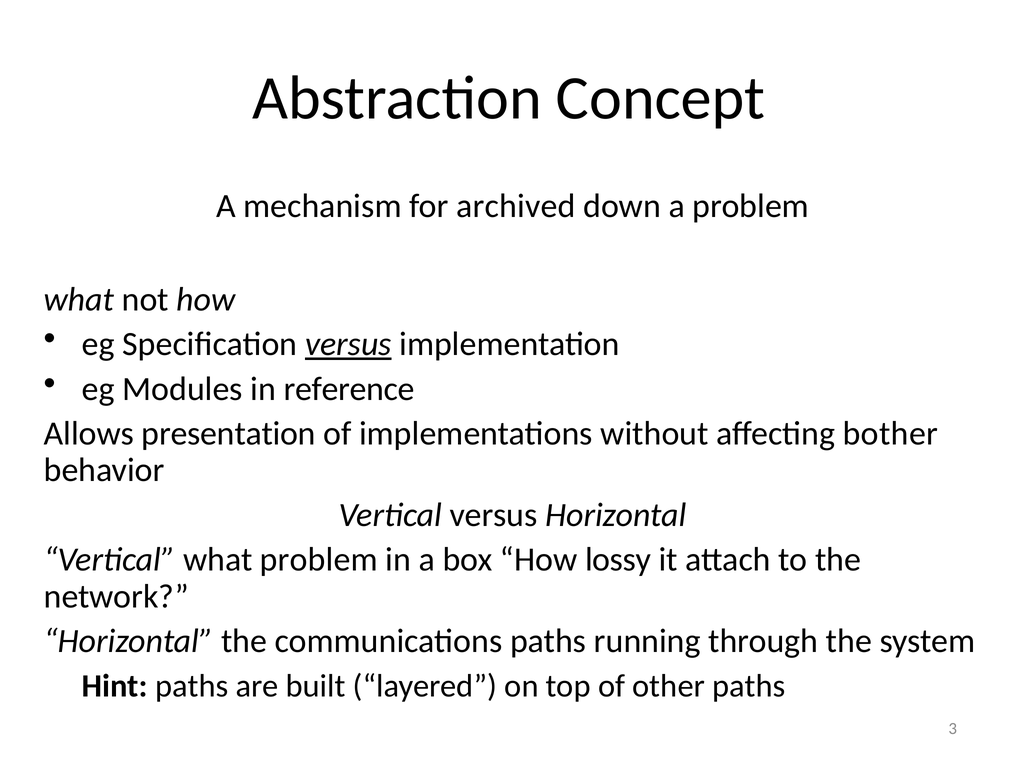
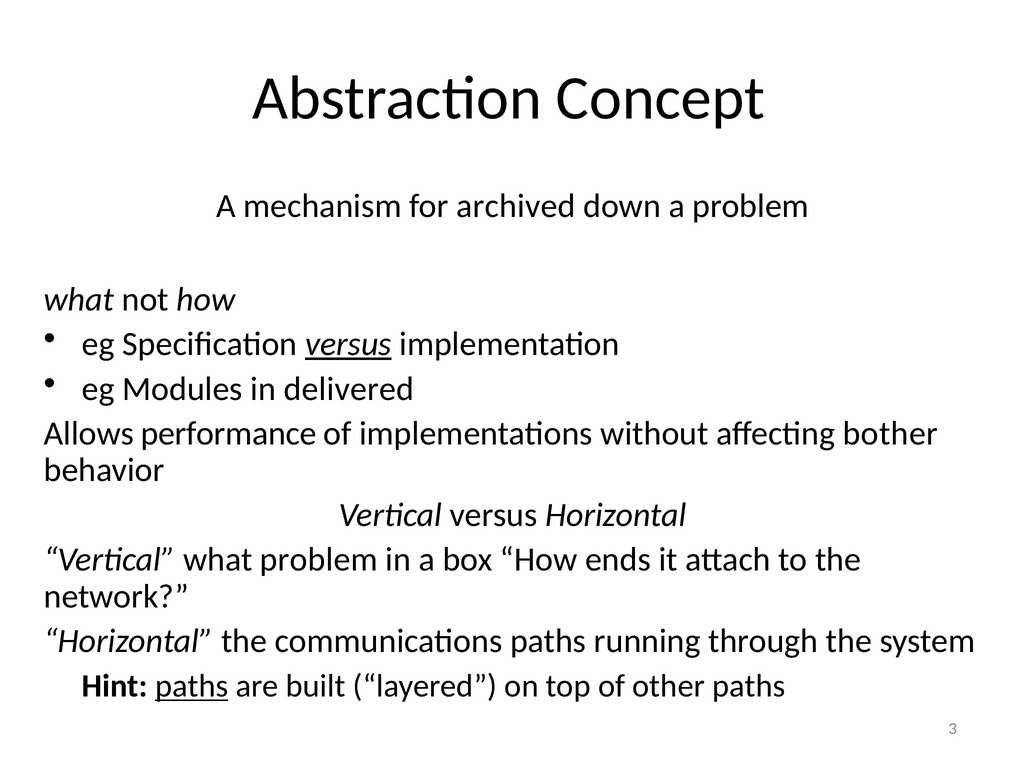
reference: reference -> delivered
presentation: presentation -> performance
lossy: lossy -> ends
paths at (192, 687) underline: none -> present
